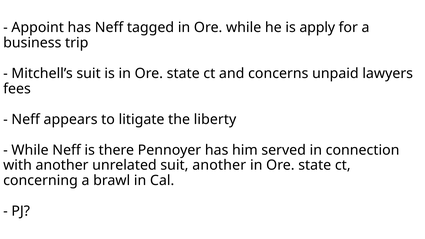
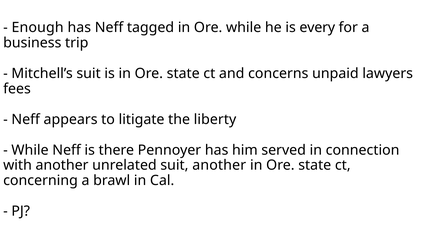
Appoint: Appoint -> Enough
apply: apply -> every
